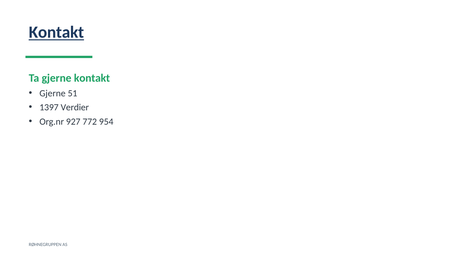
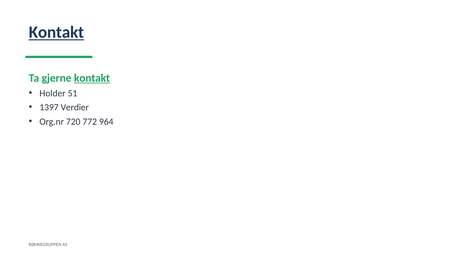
kontakt at (92, 78) underline: none -> present
Gjerne at (53, 93): Gjerne -> Holder
927: 927 -> 720
954: 954 -> 964
